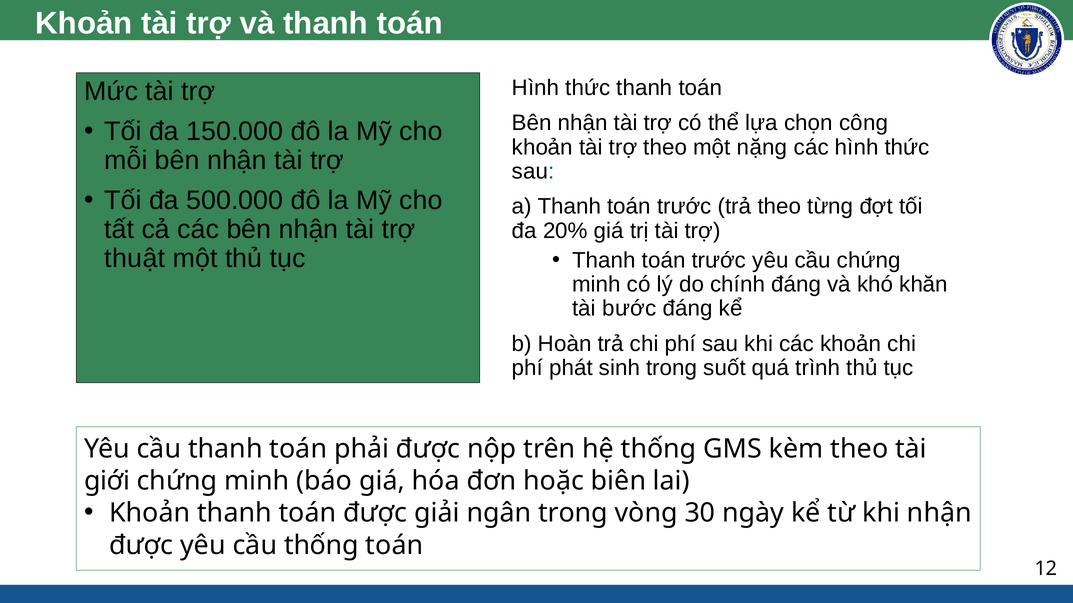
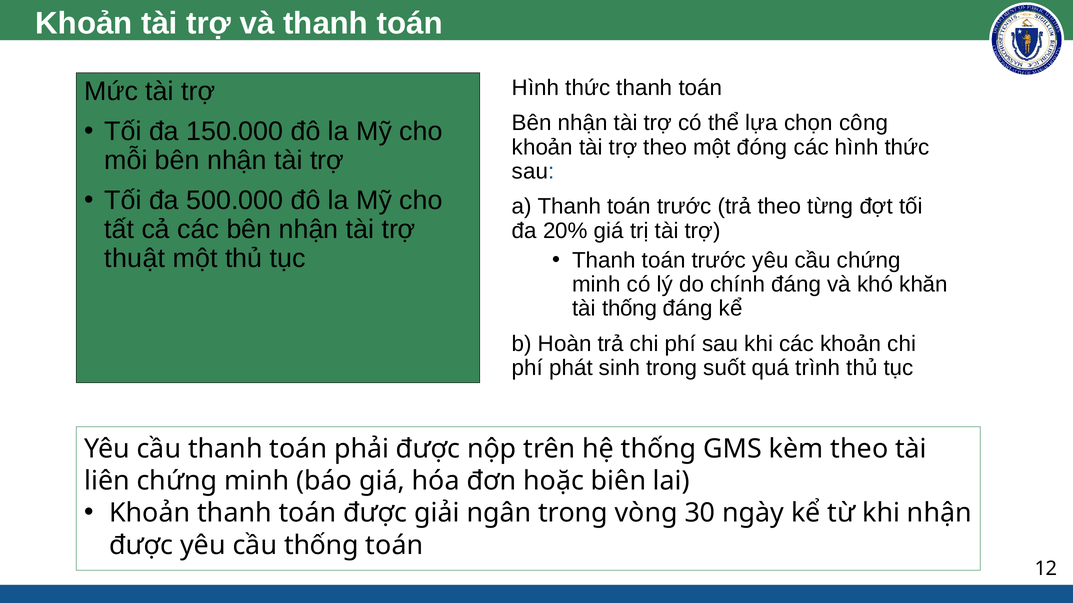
nặng: nặng -> đóng
tài bước: bước -> thống
giới: giới -> liên
